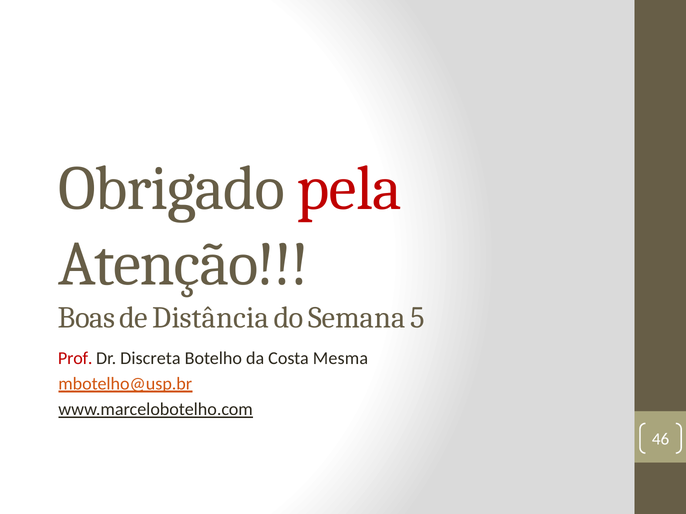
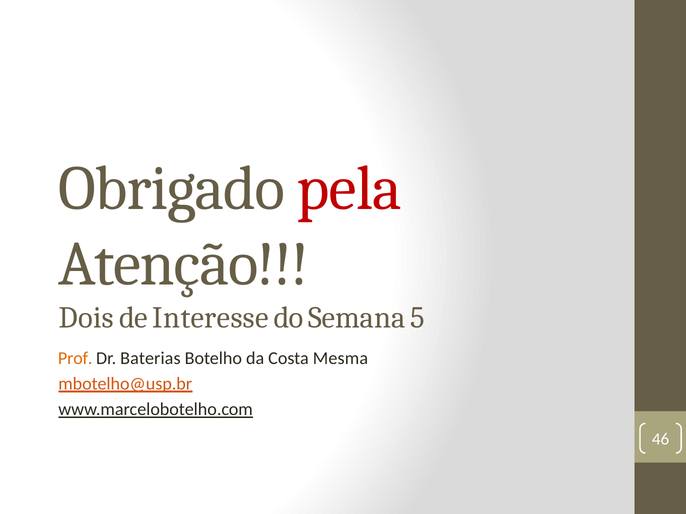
Boas: Boas -> Dois
Distância: Distância -> Interesse
Prof colour: red -> orange
Discreta: Discreta -> Baterias
